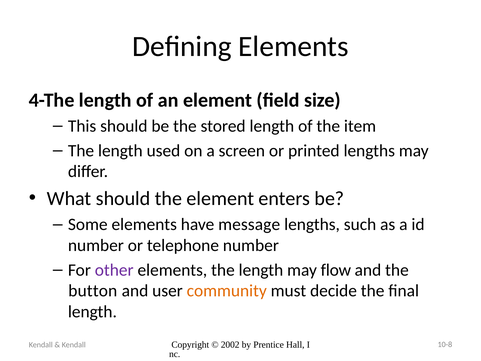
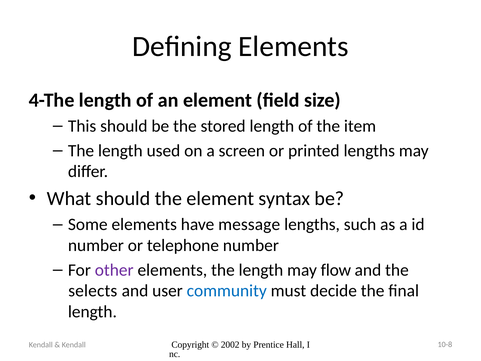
enters: enters -> syntax
button: button -> selects
community colour: orange -> blue
